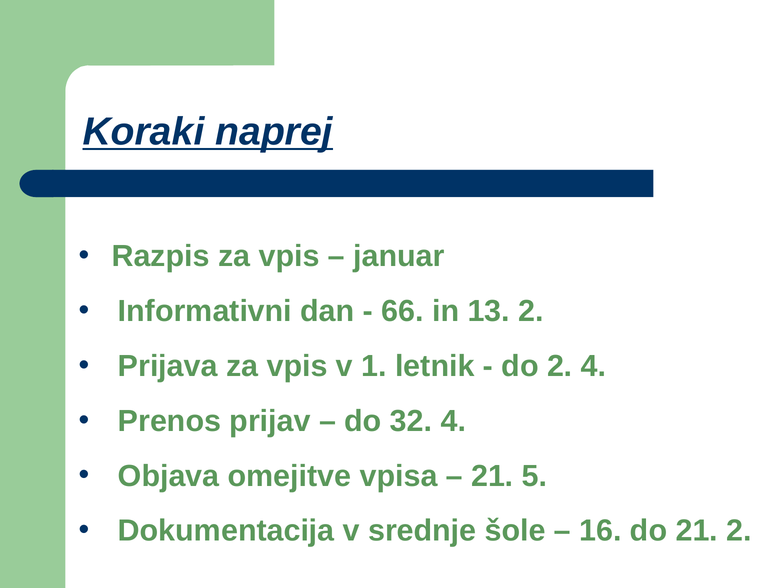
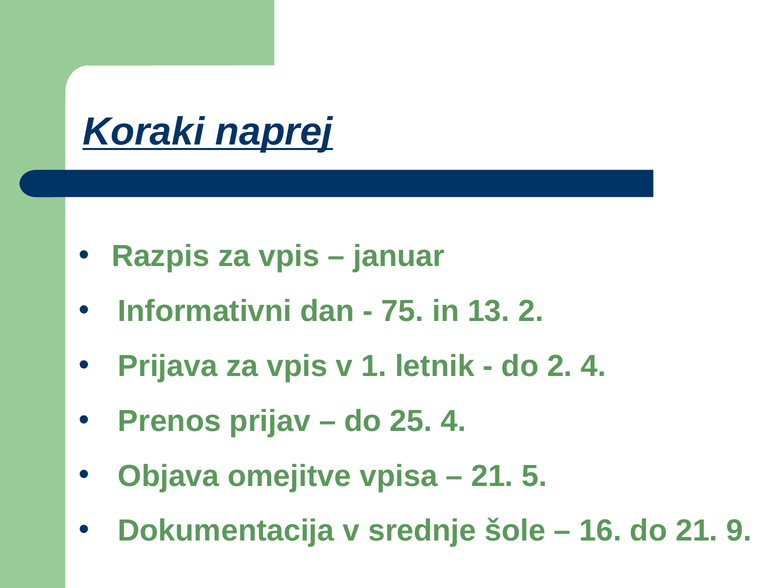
66: 66 -> 75
32: 32 -> 25
21 2: 2 -> 9
